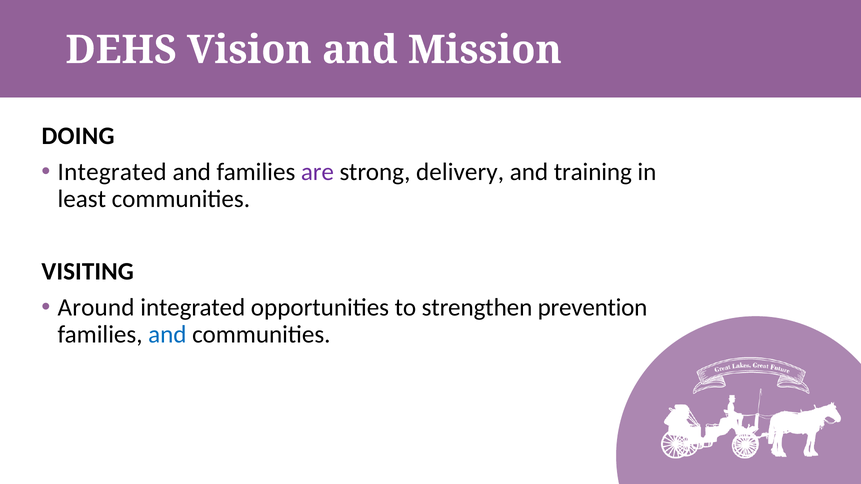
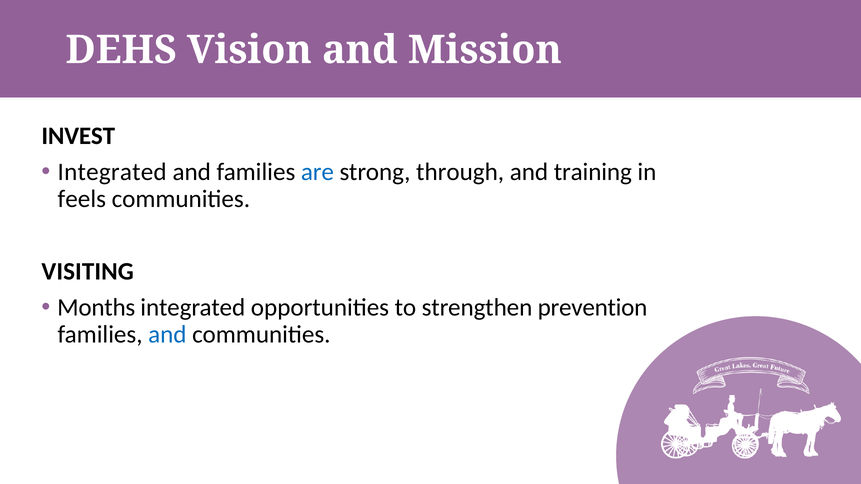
DOING: DOING -> INVEST
are colour: purple -> blue
delivery: delivery -> through
least: least -> feels
Around: Around -> Months
